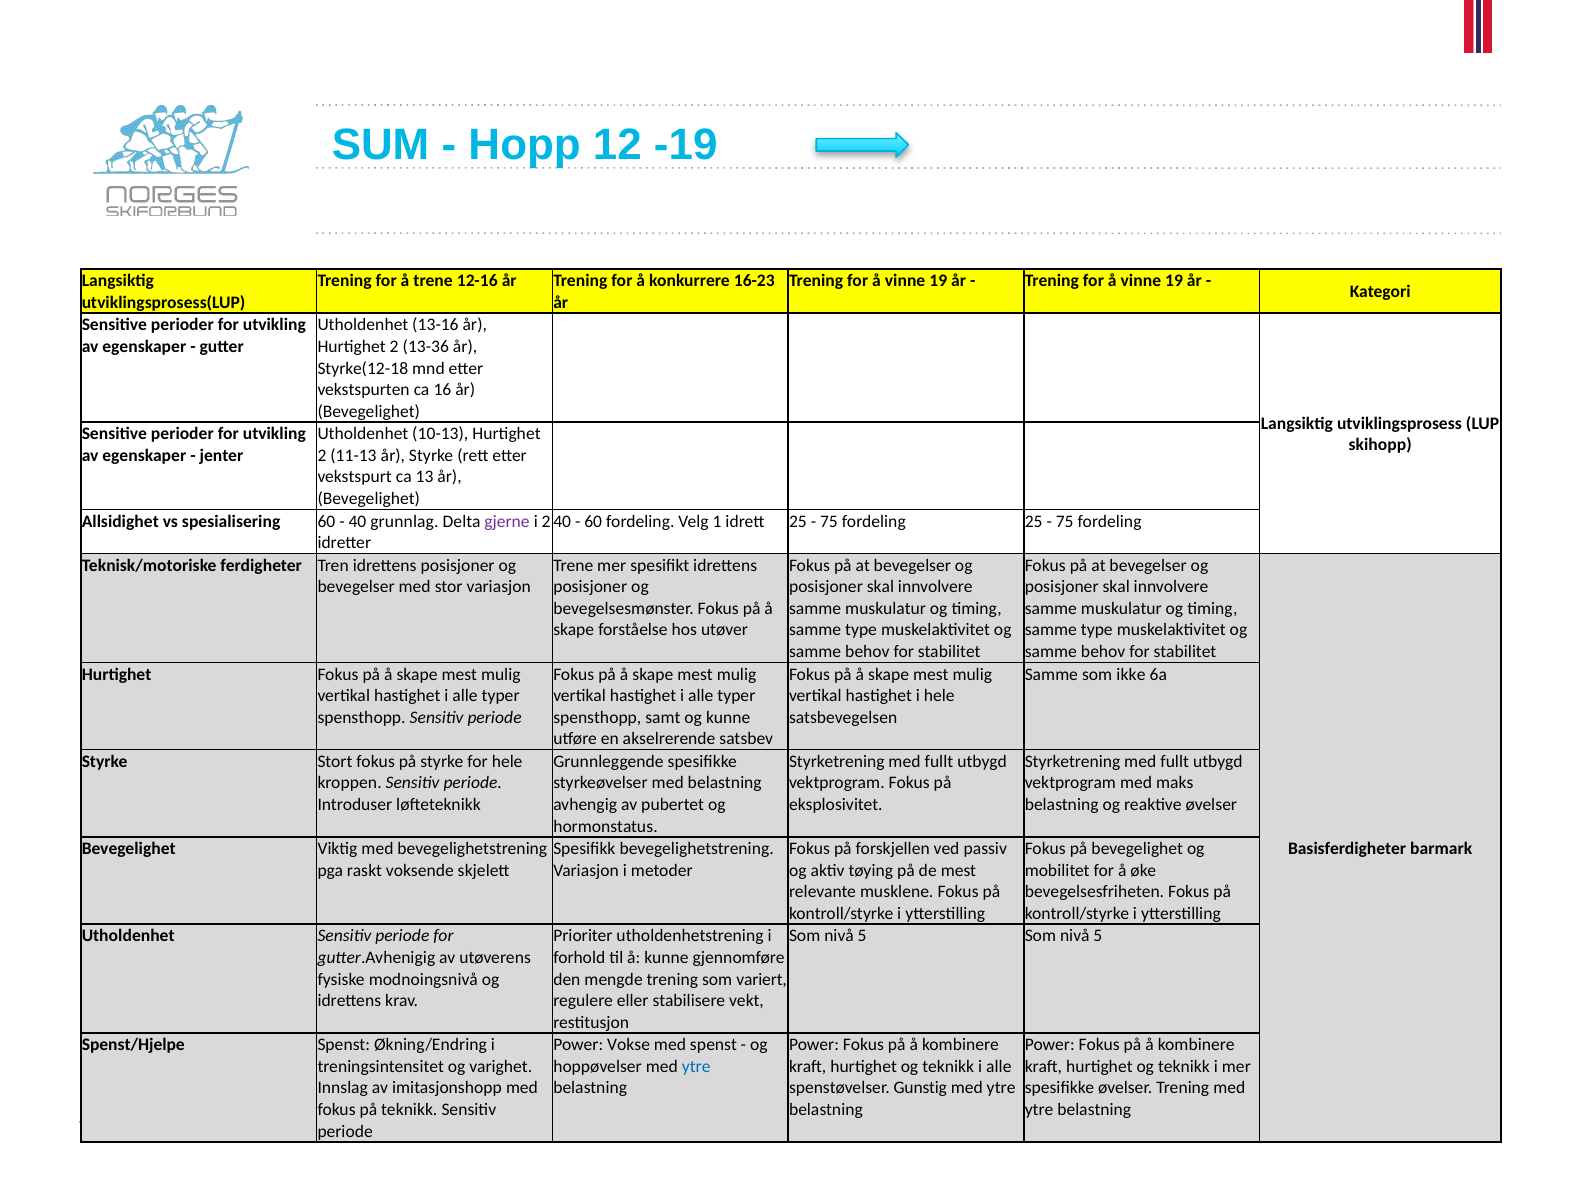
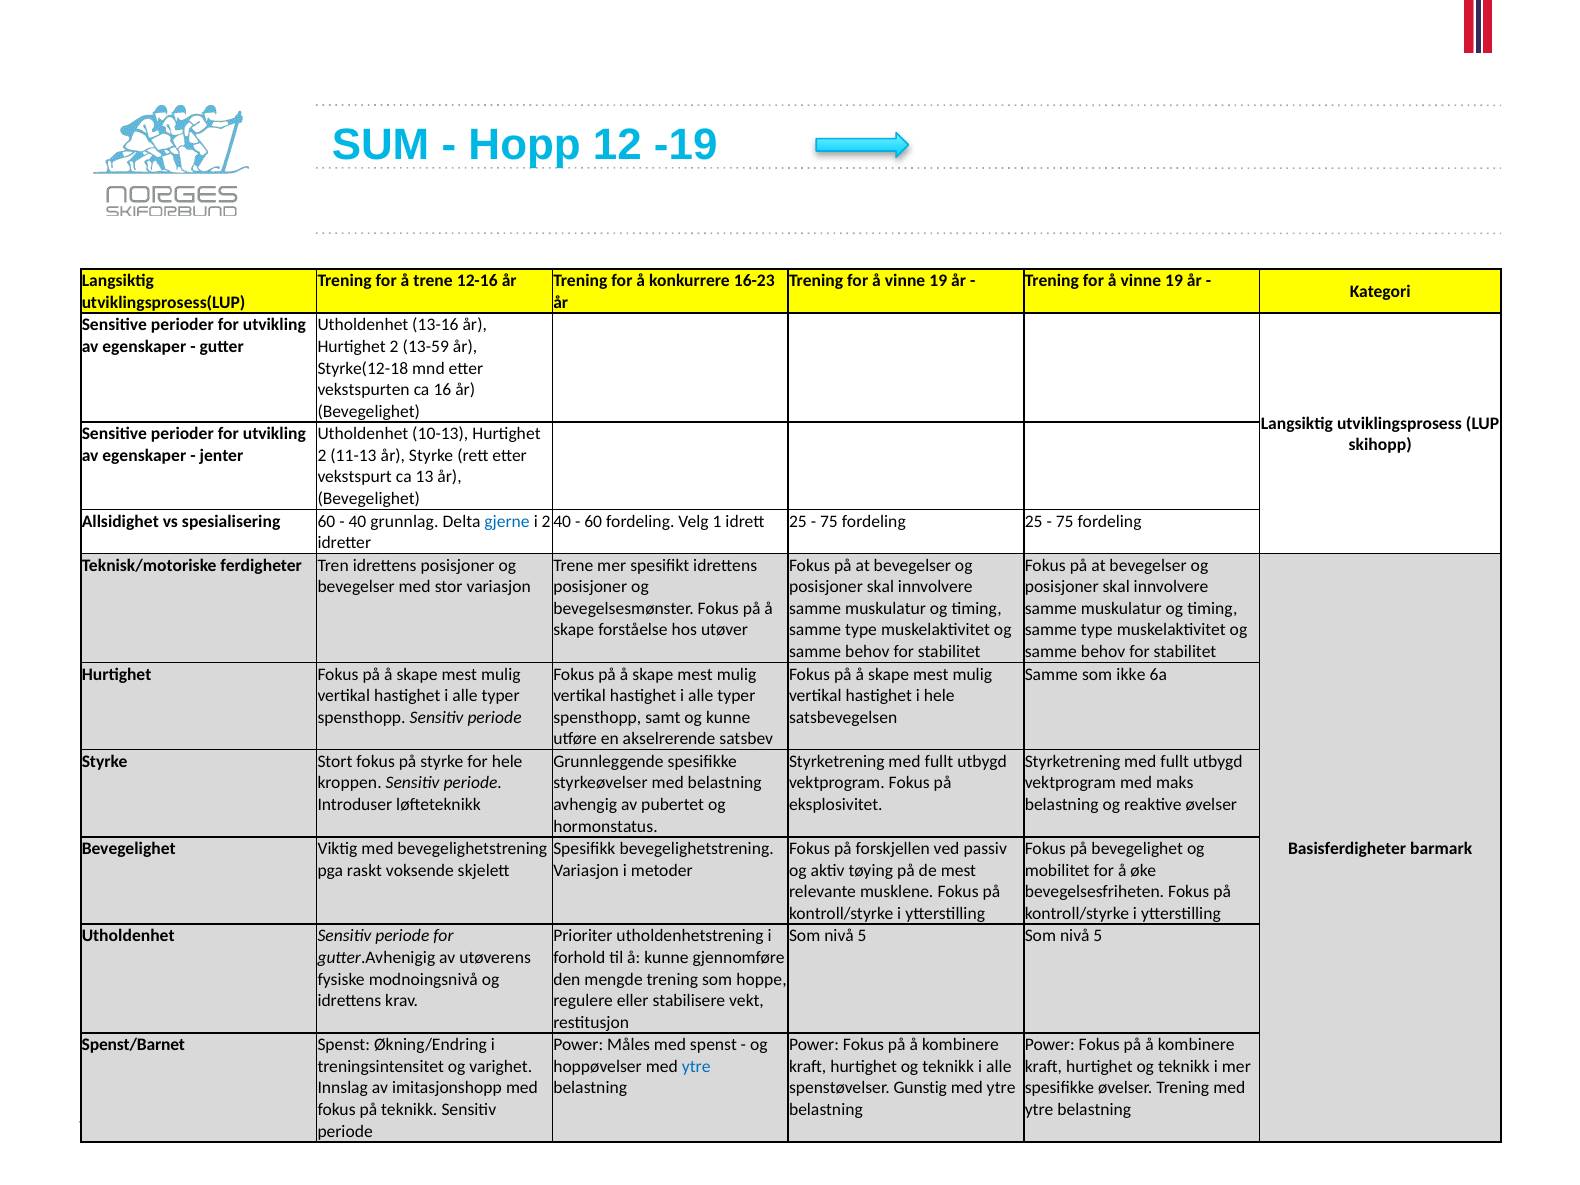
13-36: 13-36 -> 13-59
gjerne colour: purple -> blue
variert: variert -> hoppe
Spenst/Hjelpe: Spenst/Hjelpe -> Spenst/Barnet
Vokse: Vokse -> Måles
